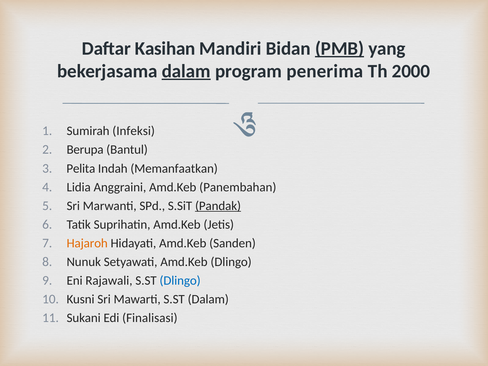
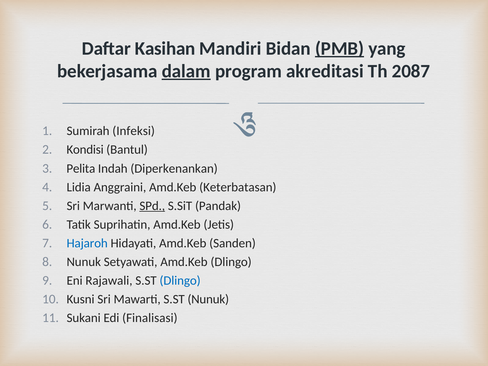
penerima: penerima -> akreditasi
2000: 2000 -> 2087
Berupa: Berupa -> Kondisi
Memanfaatkan: Memanfaatkan -> Diperkenankan
Panembahan: Panembahan -> Keterbatasan
SPd underline: none -> present
Pandak underline: present -> none
Hajaroh colour: orange -> blue
S.ST Dalam: Dalam -> Nunuk
